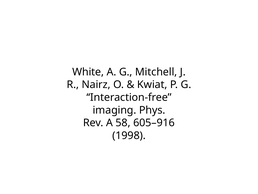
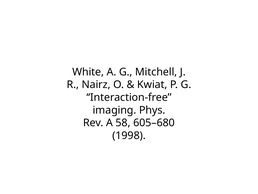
605–916: 605–916 -> 605–680
